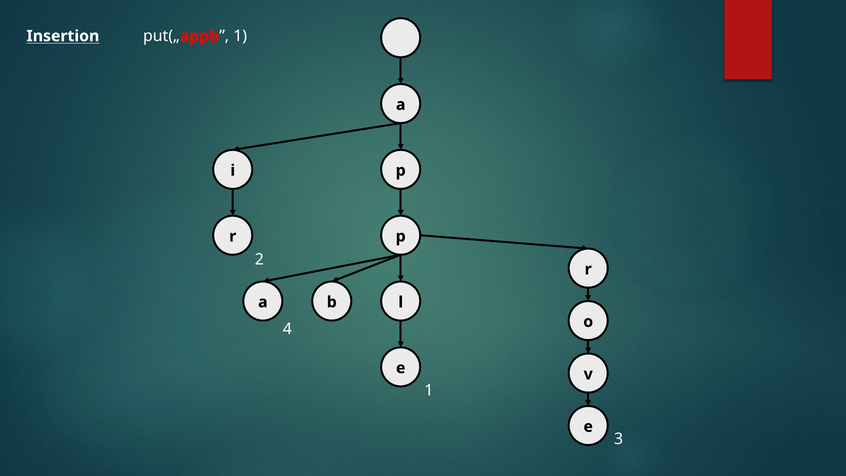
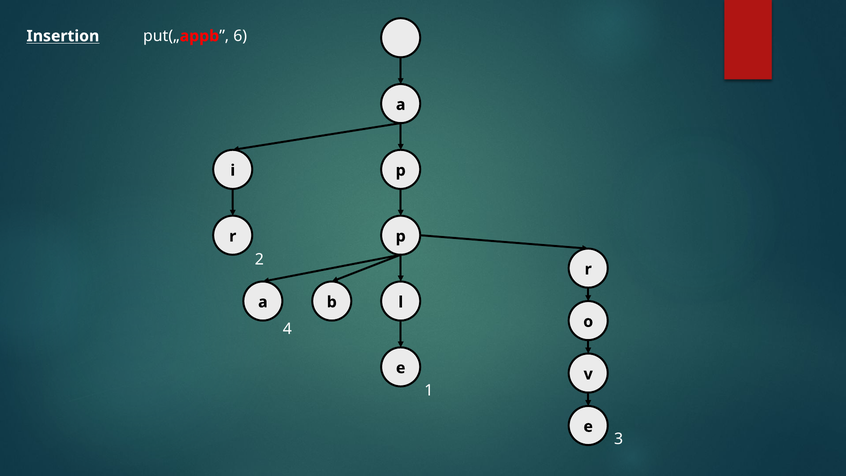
1 at (240, 36): 1 -> 6
